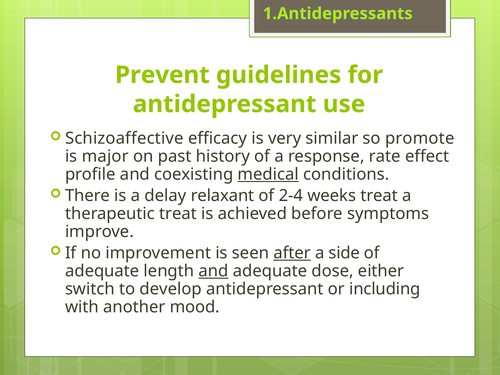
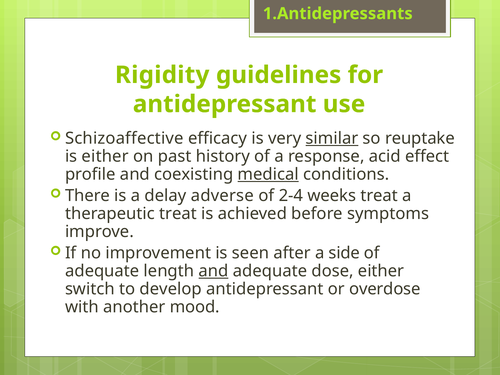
Prevent: Prevent -> Rigidity
similar underline: none -> present
promote: promote -> reuptake
is major: major -> either
rate: rate -> acid
relaxant: relaxant -> adverse
after underline: present -> none
including: including -> overdose
